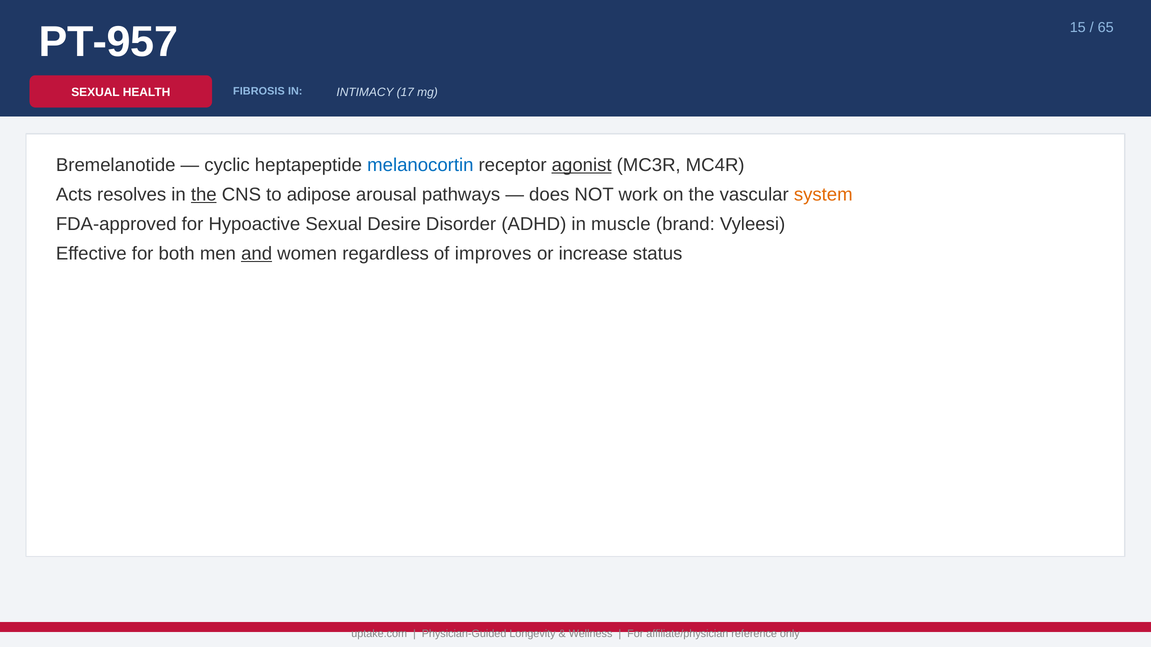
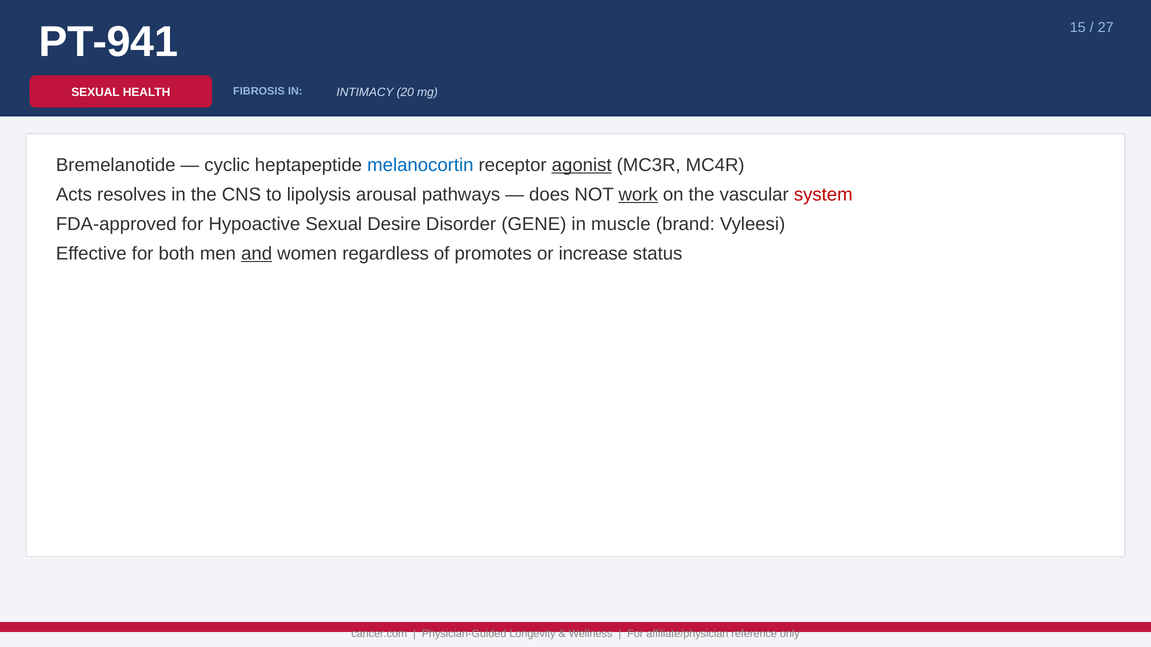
PT-957: PT-957 -> PT-941
65: 65 -> 27
17: 17 -> 20
the at (204, 195) underline: present -> none
adipose: adipose -> lipolysis
work underline: none -> present
system colour: orange -> red
ADHD: ADHD -> GENE
improves: improves -> promotes
uptake.com: uptake.com -> cancer.com
